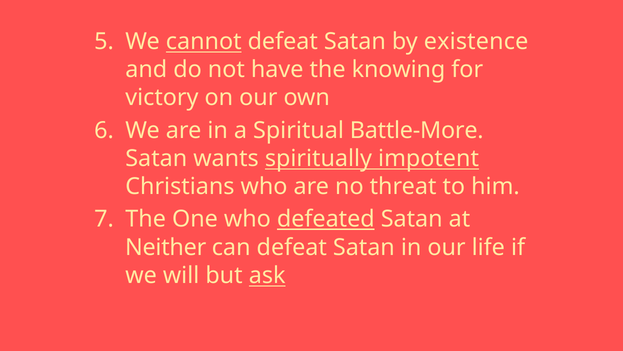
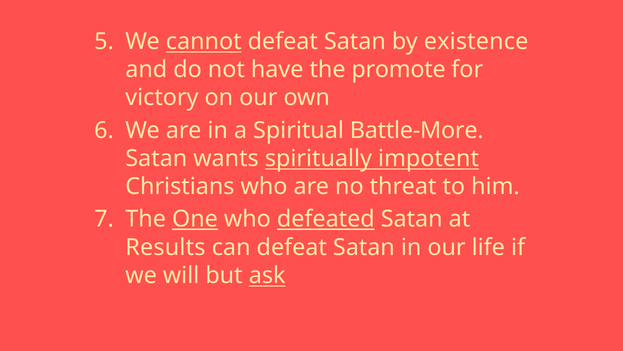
knowing: knowing -> promote
One underline: none -> present
Neither: Neither -> Results
